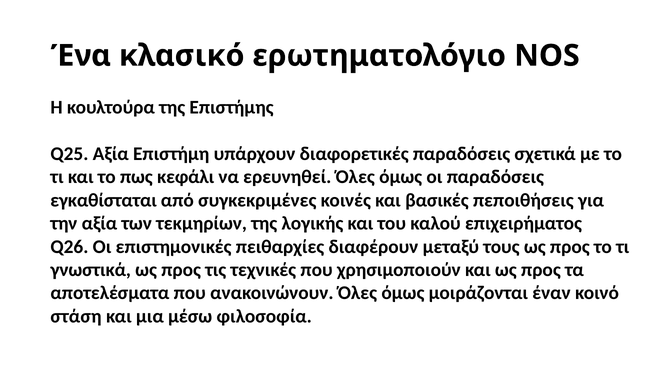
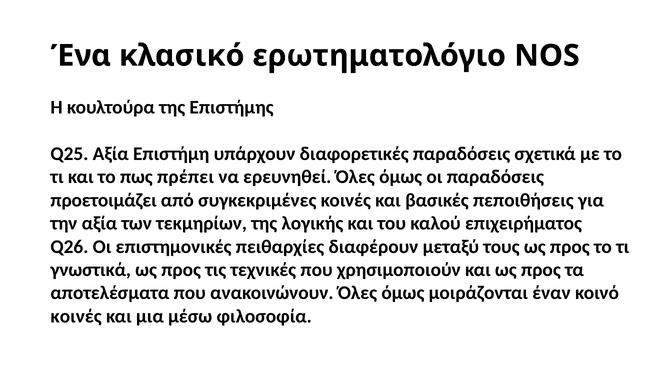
κεφάλι: κεφάλι -> πρέπει
εγκαθίσταται: εγκαθίσταται -> προετοιμάζει
στάση at (76, 316): στάση -> κοινές
